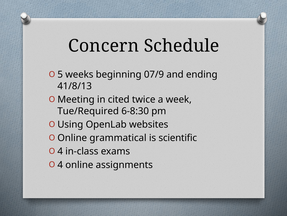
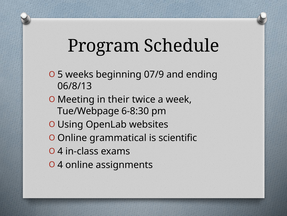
Concern: Concern -> Program
41/8/13: 41/8/13 -> 06/8/13
cited: cited -> their
Tue/Required: Tue/Required -> Tue/Webpage
